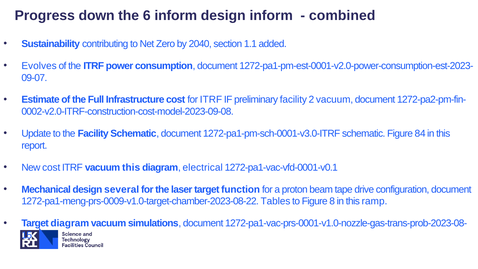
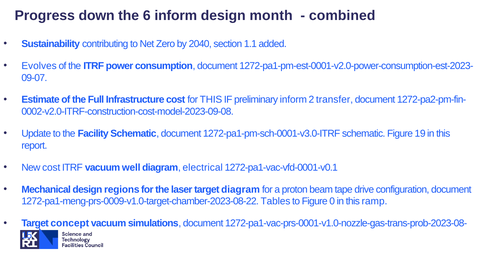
design inform: inform -> month
for ITRF: ITRF -> THIS
preliminary facility: facility -> inform
2 vacuum: vacuum -> transfer
84: 84 -> 19
vacuum this: this -> well
several: several -> regions
target function: function -> diagram
8: 8 -> 0
Target diagram: diagram -> concept
